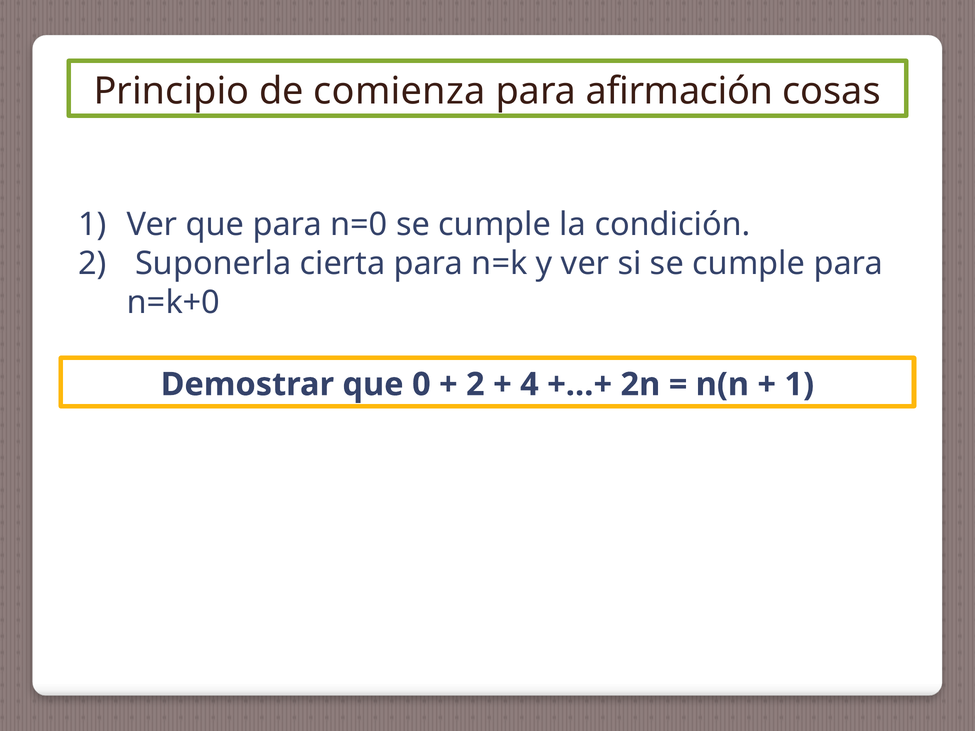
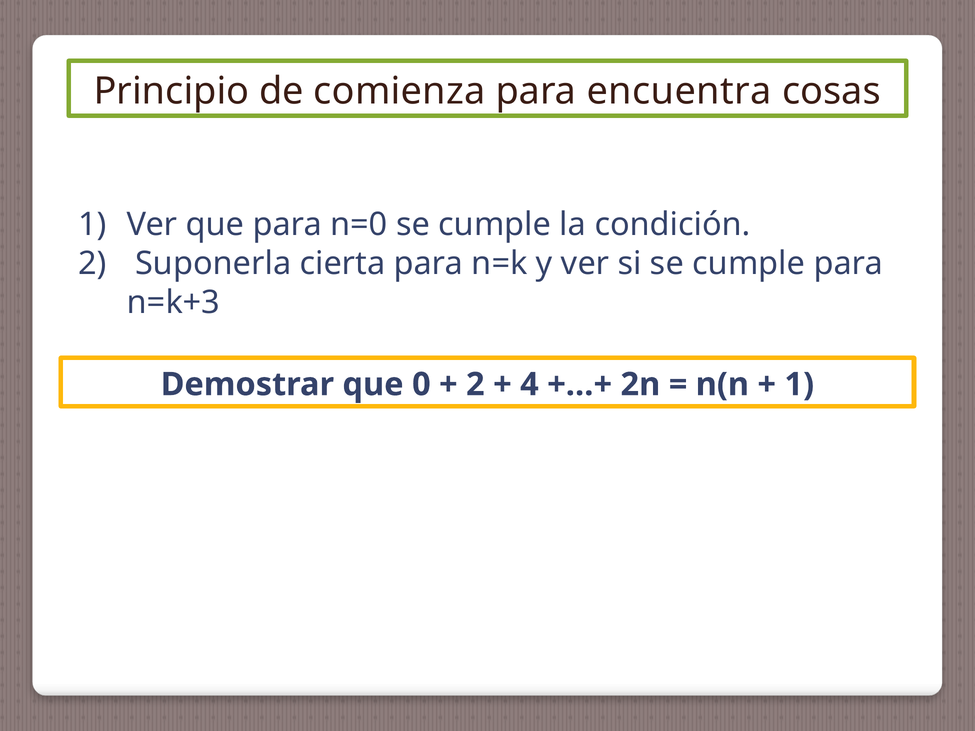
afirmación: afirmación -> encuentra
n=k+0: n=k+0 -> n=k+3
